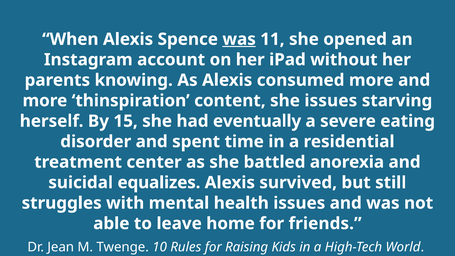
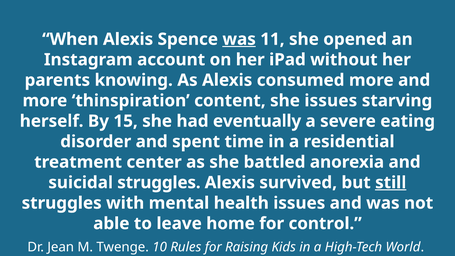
suicidal equalizes: equalizes -> struggles
still underline: none -> present
friends: friends -> control
